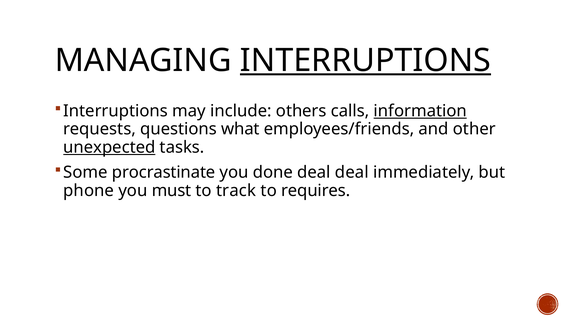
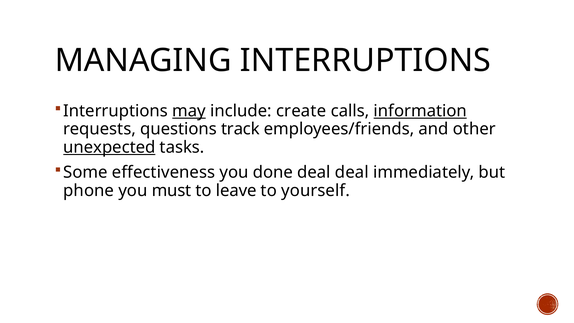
INTERRUPTIONS at (365, 60) underline: present -> none
may underline: none -> present
others: others -> create
what: what -> track
procrastinate: procrastinate -> effectiveness
track: track -> leave
requires: requires -> yourself
